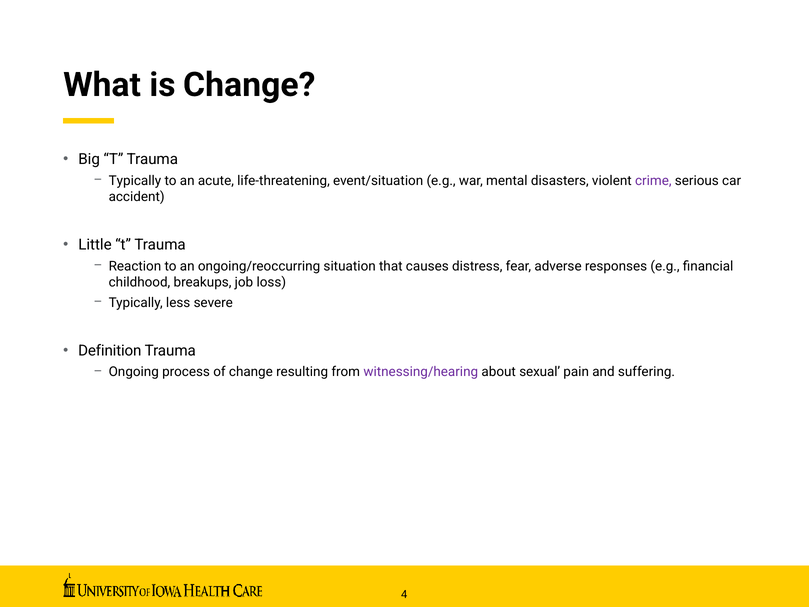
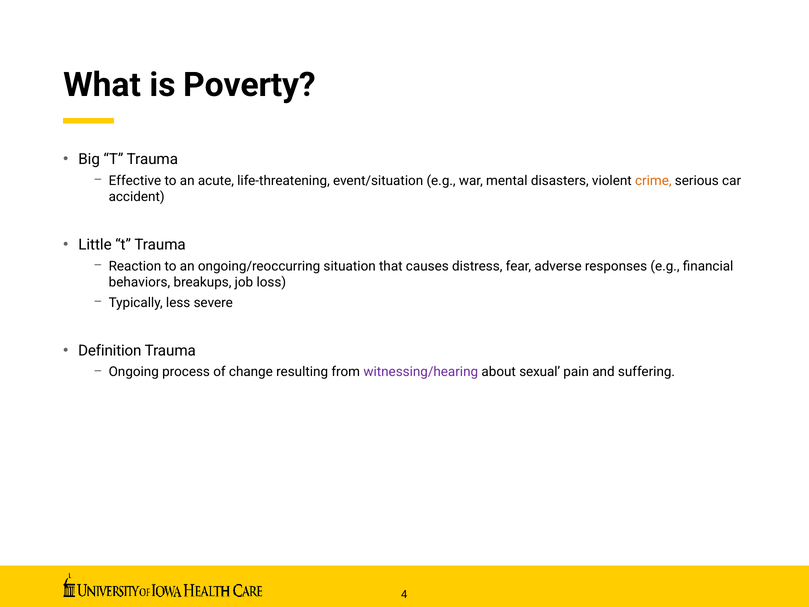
is Change: Change -> Poverty
Typically at (135, 181): Typically -> Effective
crime colour: purple -> orange
childhood: childhood -> behaviors
